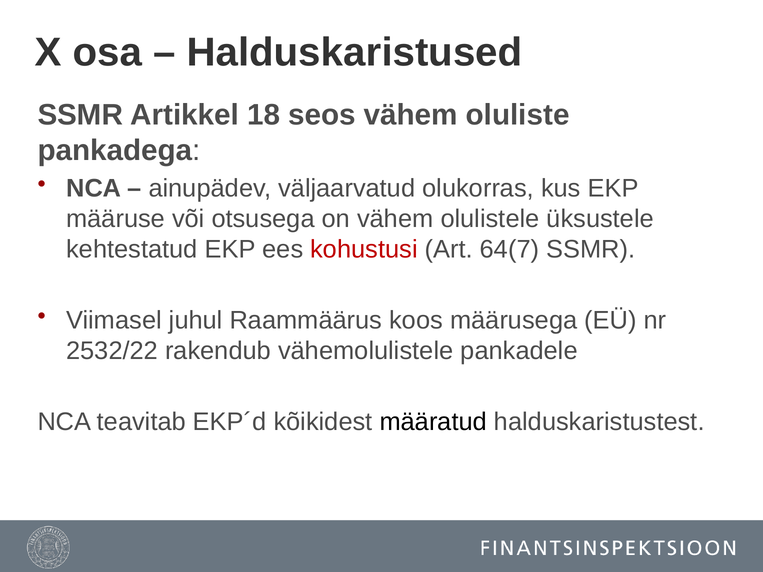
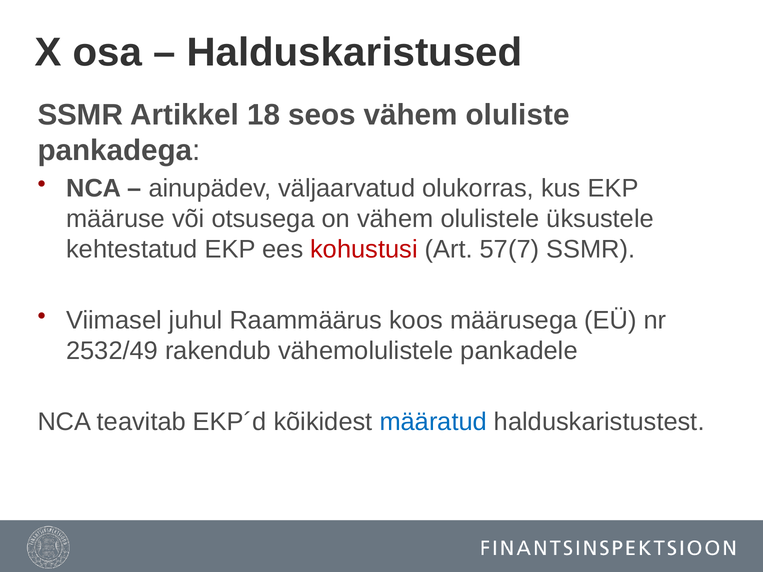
64(7: 64(7 -> 57(7
2532/22: 2532/22 -> 2532/49
määratud colour: black -> blue
